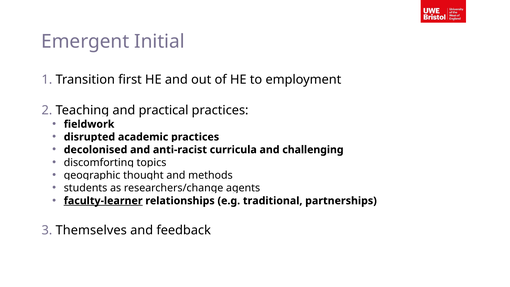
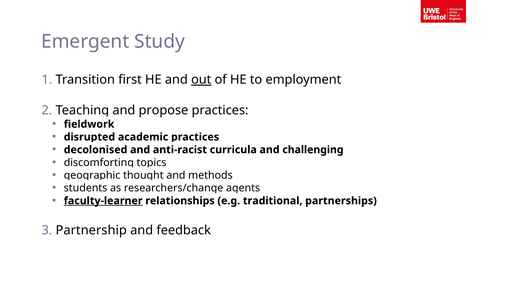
Initial: Initial -> Study
out underline: none -> present
practical: practical -> propose
Themselves: Themselves -> Partnership
